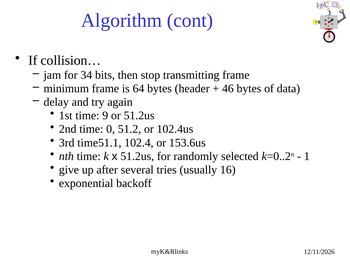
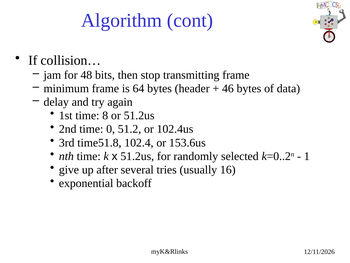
34: 34 -> 48
9: 9 -> 8
time51.1: time51.1 -> time51.8
